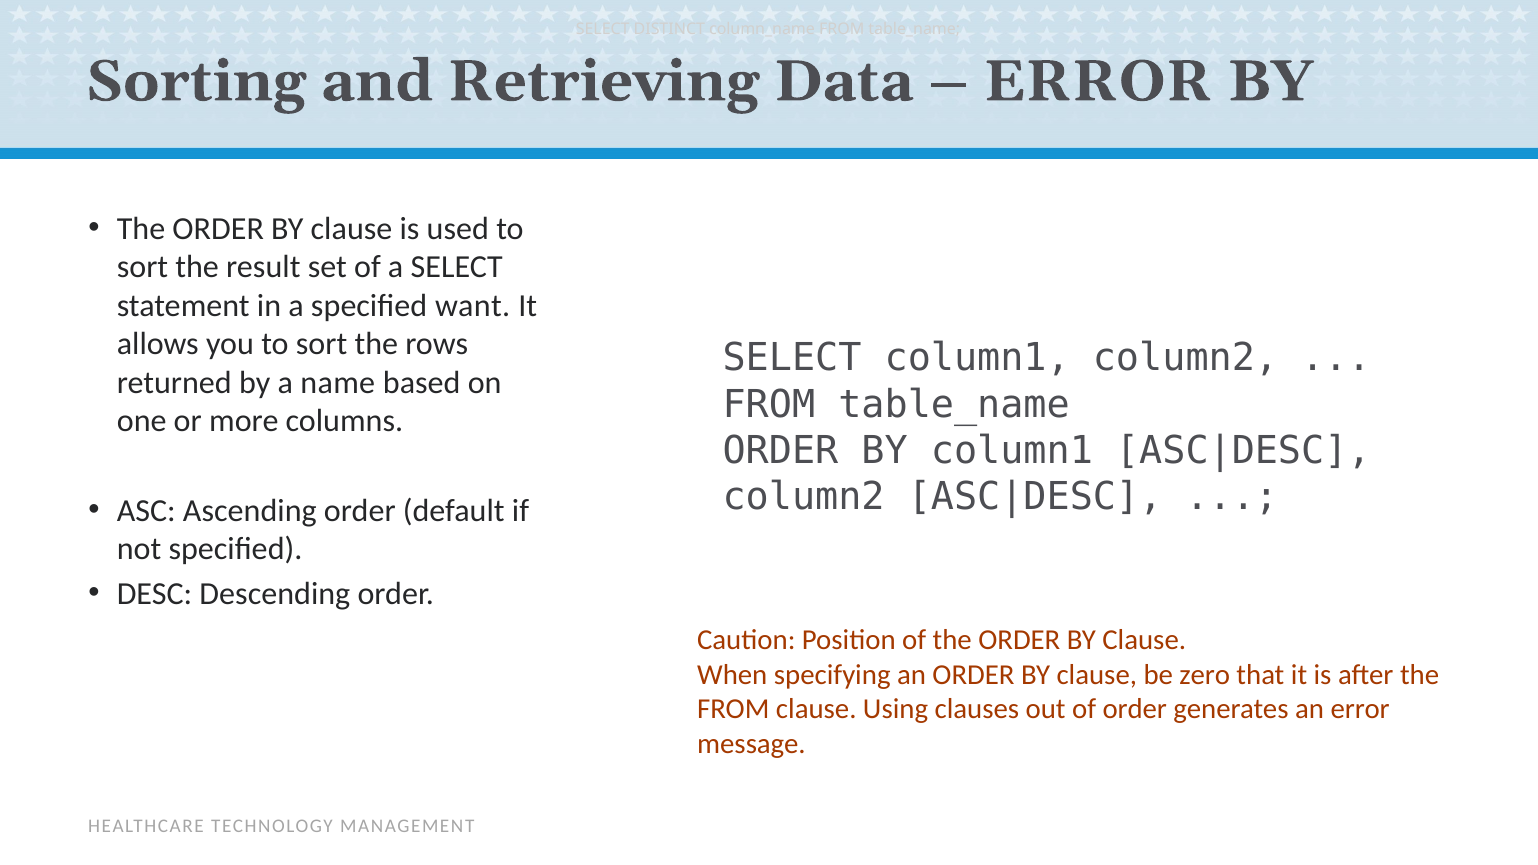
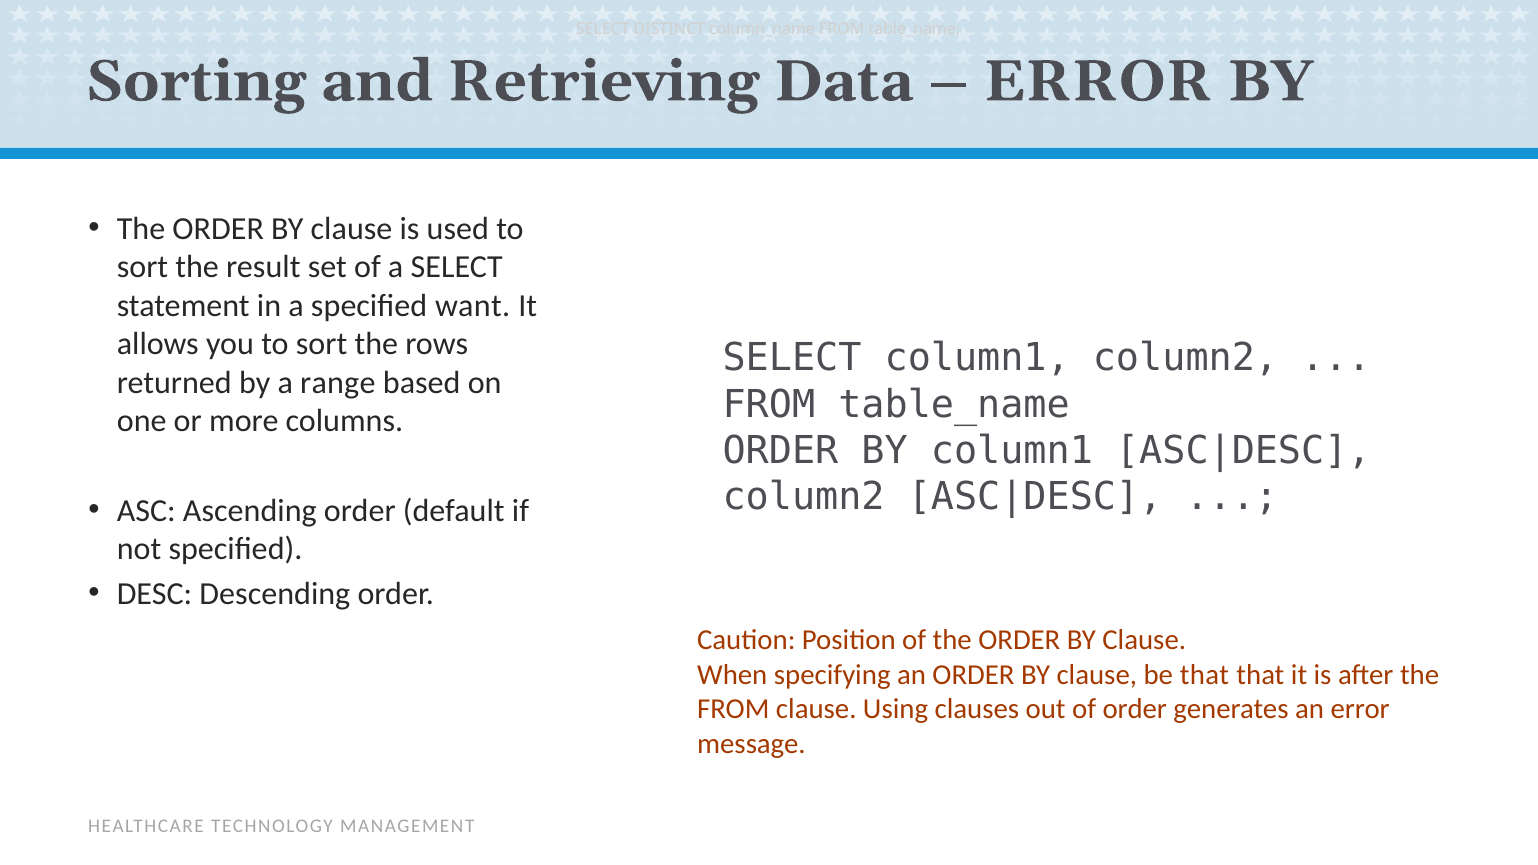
name: name -> range
be zero: zero -> that
